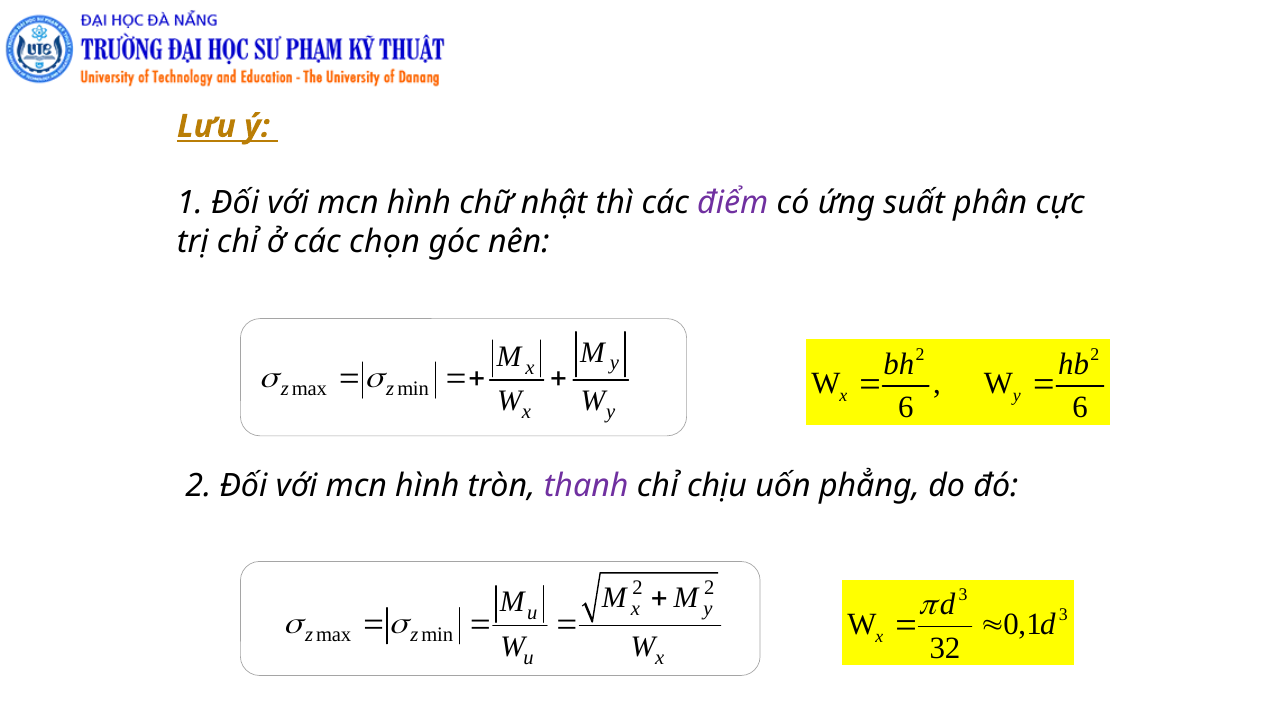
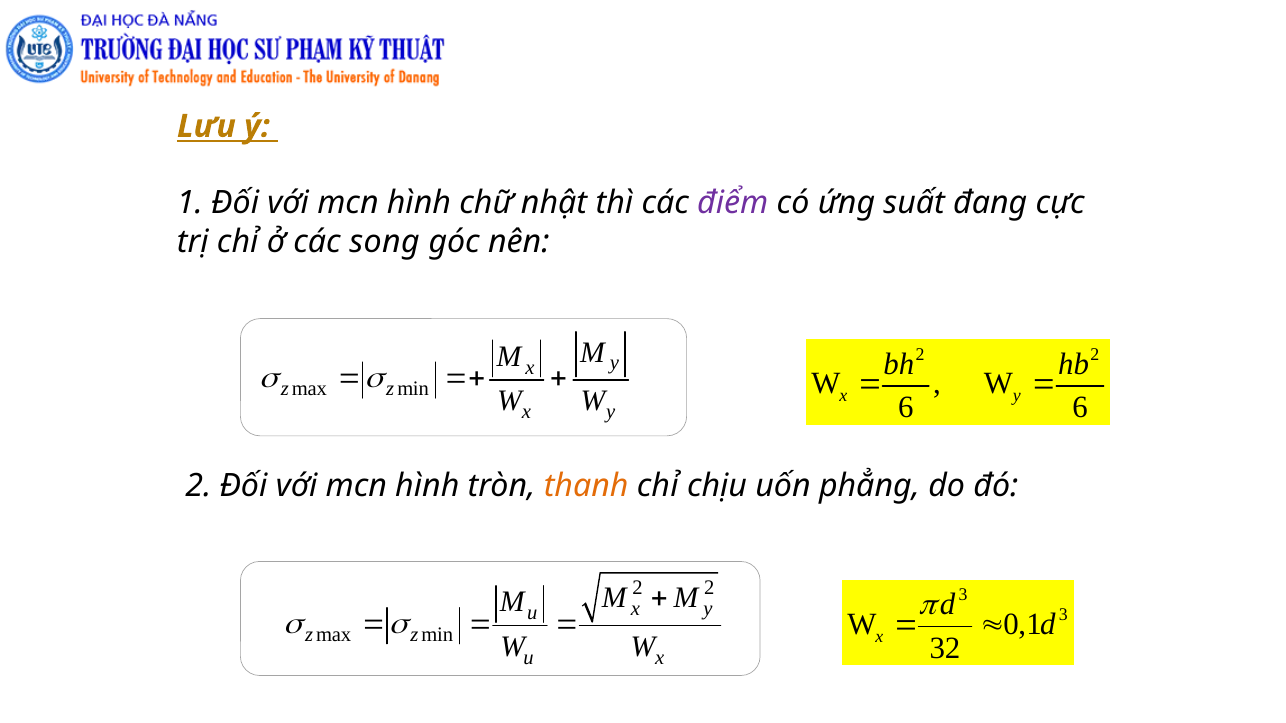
phân: phân -> đang
chọn: chọn -> song
thanh colour: purple -> orange
